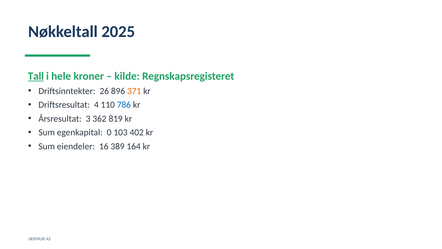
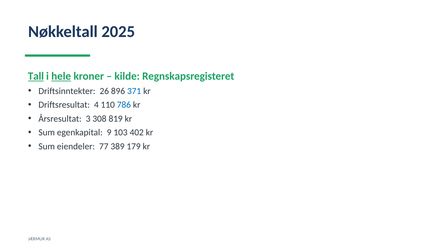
hele underline: none -> present
371 colour: orange -> blue
362: 362 -> 308
0: 0 -> 9
16: 16 -> 77
164: 164 -> 179
